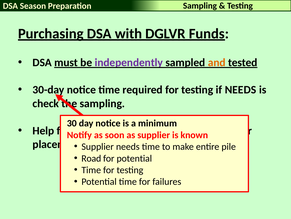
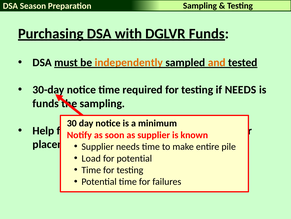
independently colour: purple -> orange
check at (46, 103): check -> funds
Road: Road -> Load
